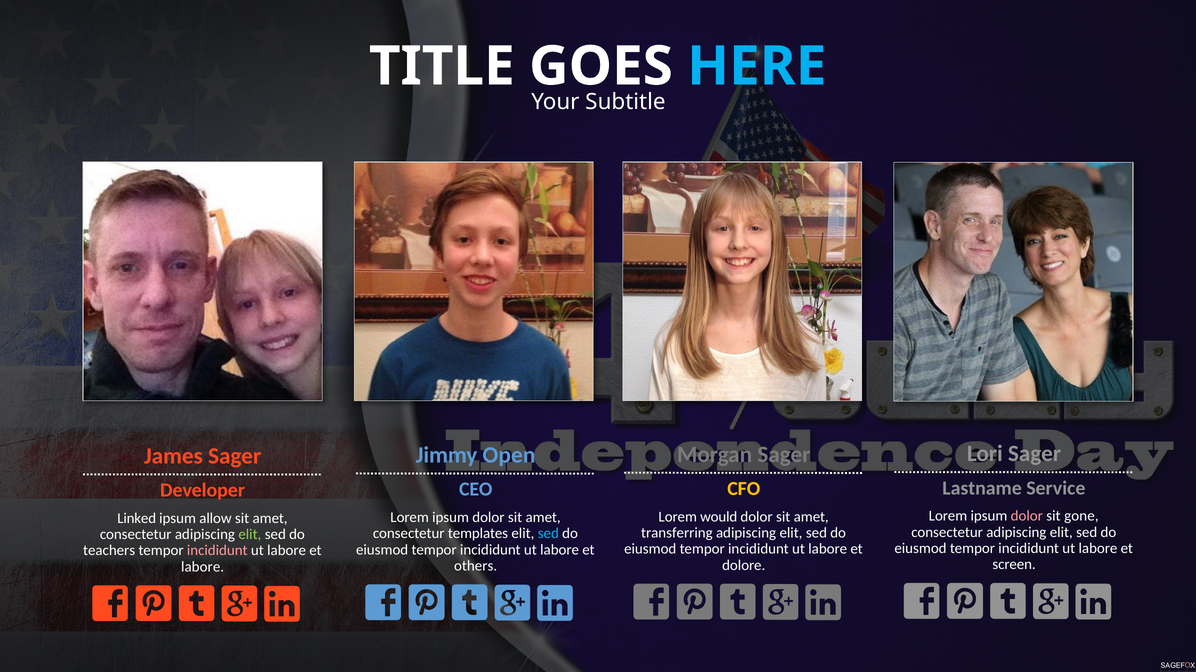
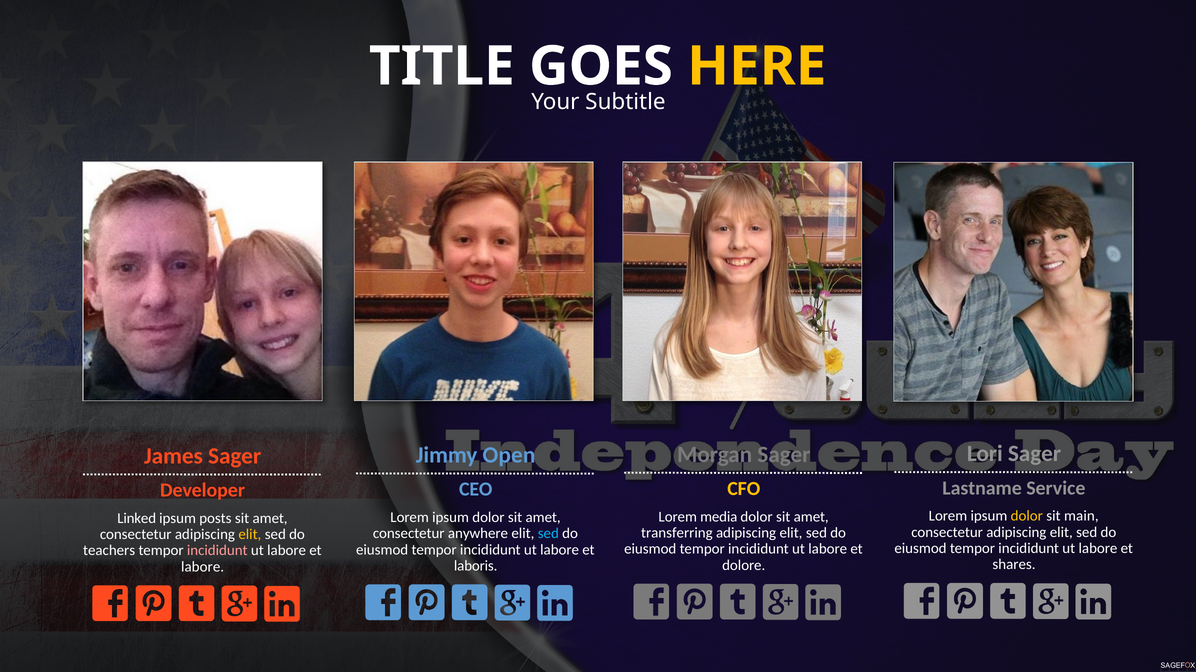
HERE colour: light blue -> yellow
dolor at (1027, 517) colour: pink -> yellow
gone: gone -> main
would: would -> media
allow: allow -> posts
templates: templates -> anywhere
elit at (250, 535) colour: light green -> yellow
screen: screen -> shares
others: others -> laboris
